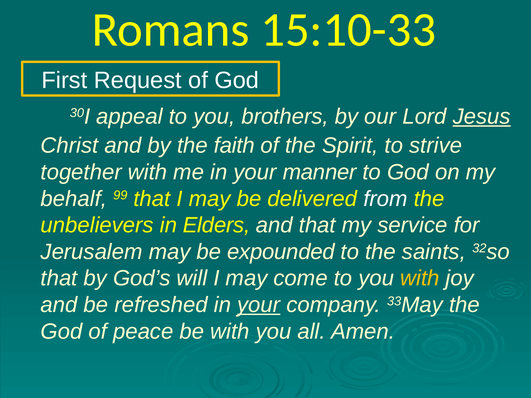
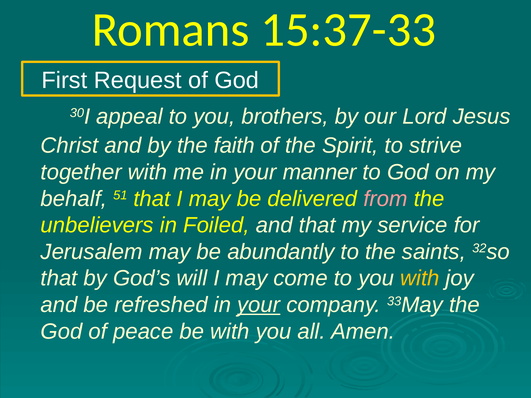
15:10-33: 15:10-33 -> 15:37-33
Jesus underline: present -> none
99: 99 -> 51
from colour: white -> pink
Elders: Elders -> Foiled
expounded: expounded -> abundantly
